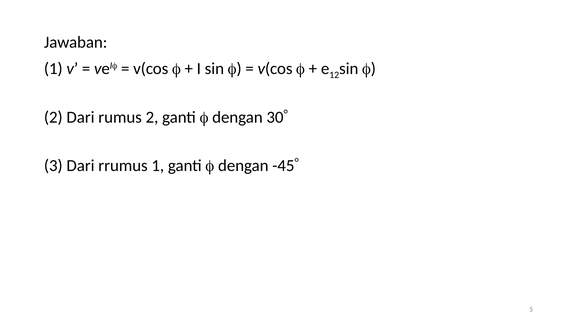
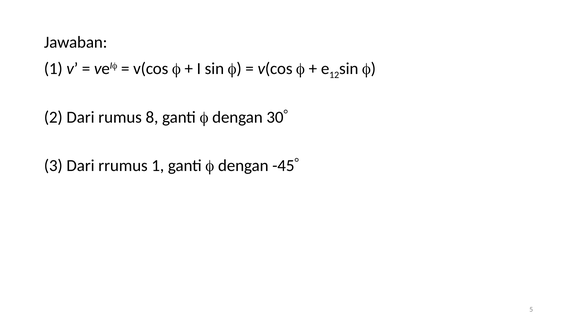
rumus 2: 2 -> 8
